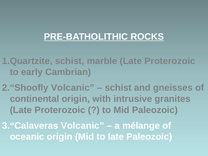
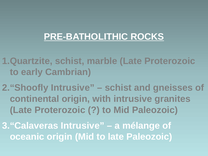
Volcanic at (73, 88): Volcanic -> Intrusive
Volcanic at (83, 126): Volcanic -> Intrusive
